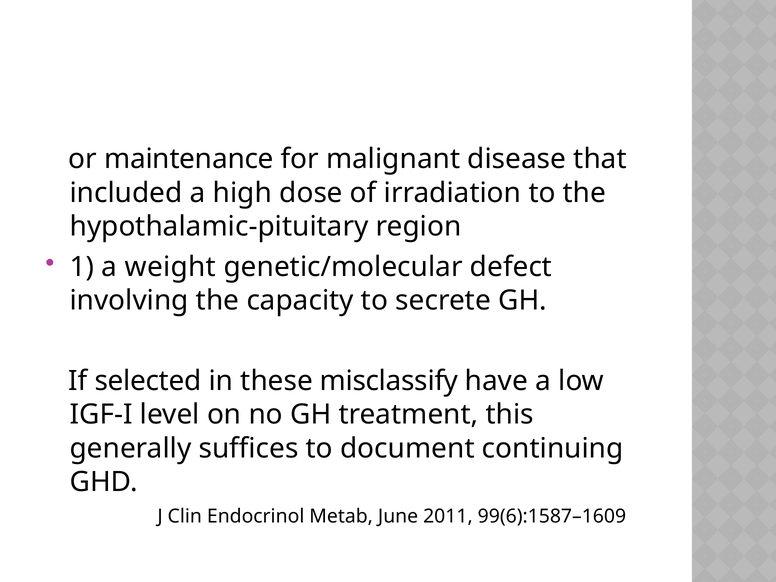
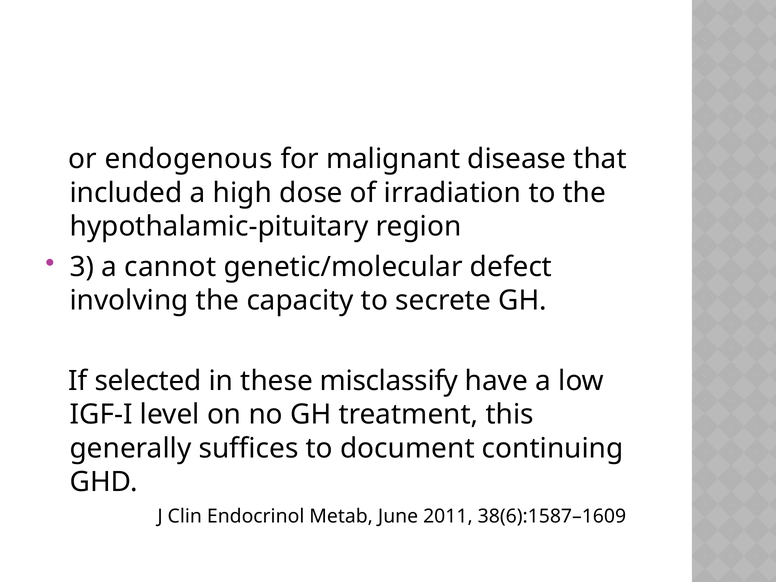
maintenance: maintenance -> endogenous
1: 1 -> 3
weight: weight -> cannot
99(6):1587–1609: 99(6):1587–1609 -> 38(6):1587–1609
